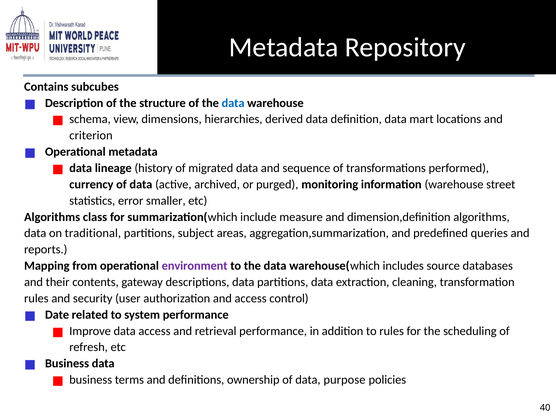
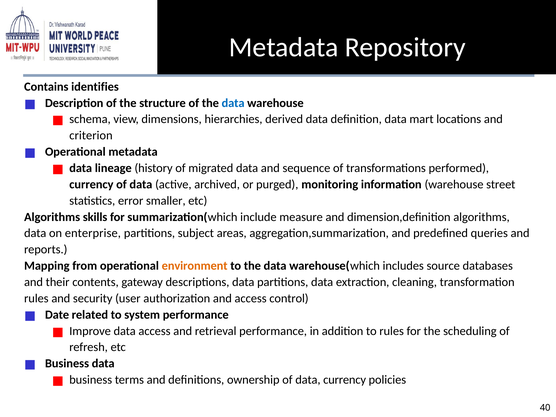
subcubes: subcubes -> identifies
class: class -> skills
traditional: traditional -> enterprise
environment colour: purple -> orange
data purpose: purpose -> currency
